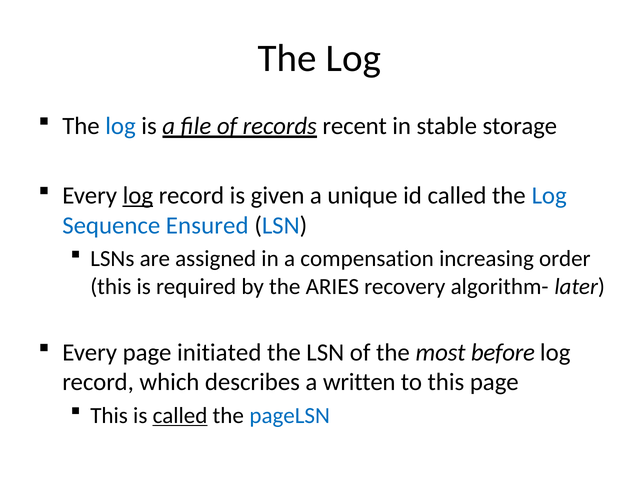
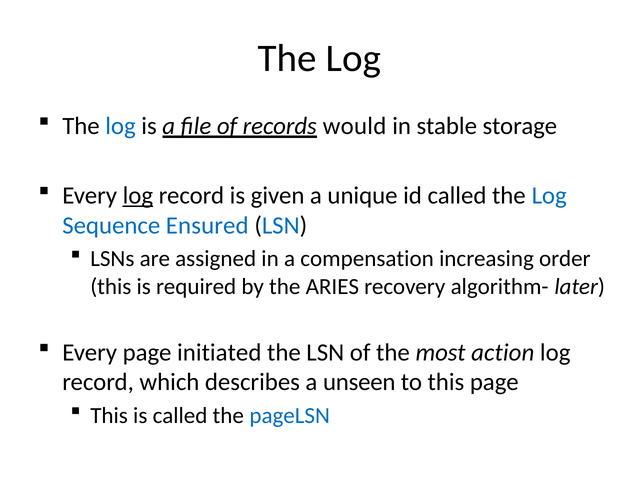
recent: recent -> would
before: before -> action
written: written -> unseen
called at (180, 416) underline: present -> none
